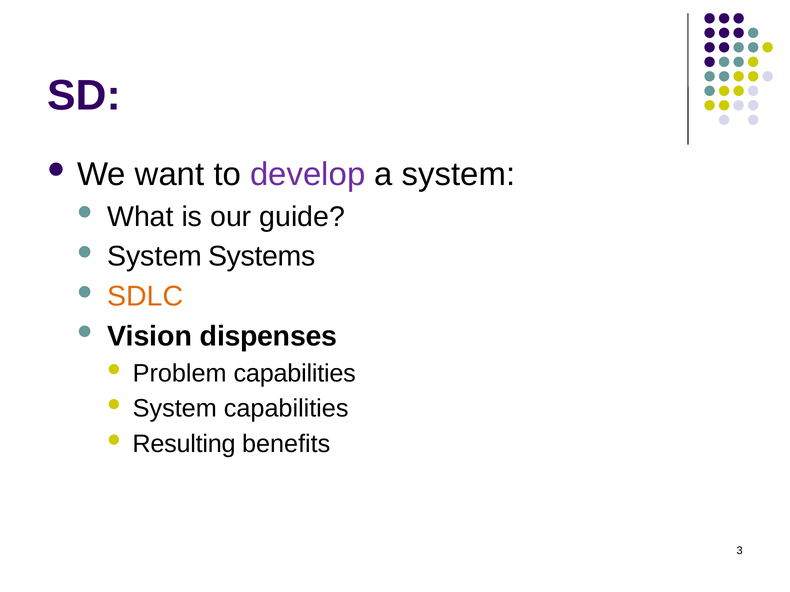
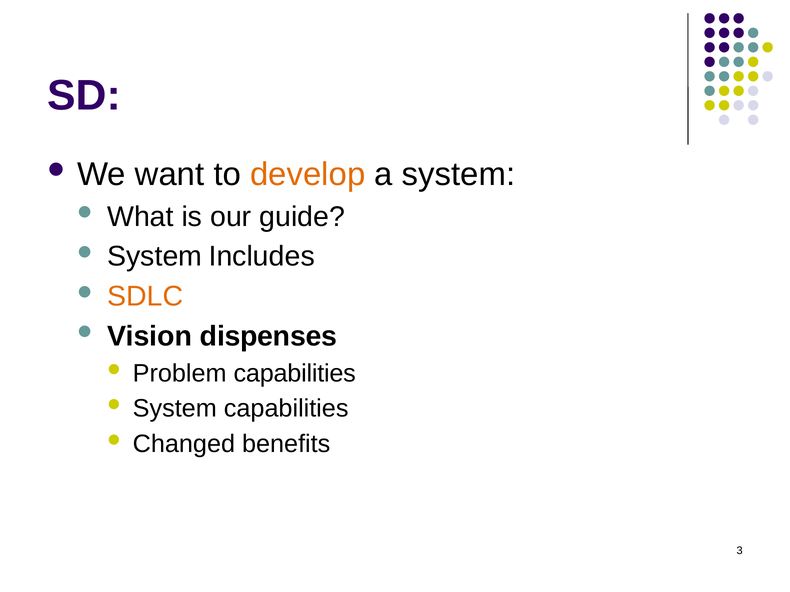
develop colour: purple -> orange
Systems: Systems -> Includes
Resulting: Resulting -> Changed
